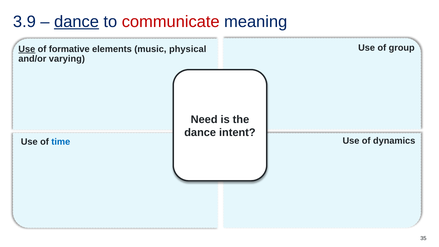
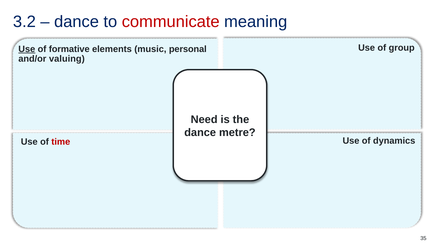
3.9: 3.9 -> 3.2
dance at (77, 22) underline: present -> none
physical: physical -> personal
varying: varying -> valuing
intent: intent -> metre
time colour: blue -> red
